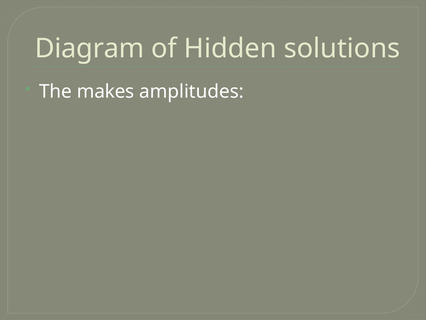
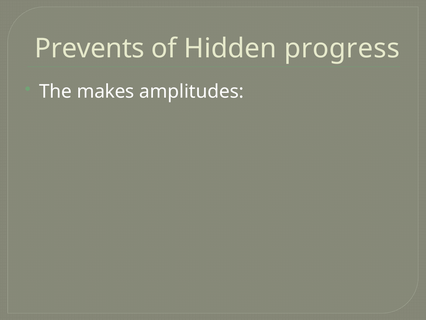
Diagram: Diagram -> Prevents
solutions: solutions -> progress
